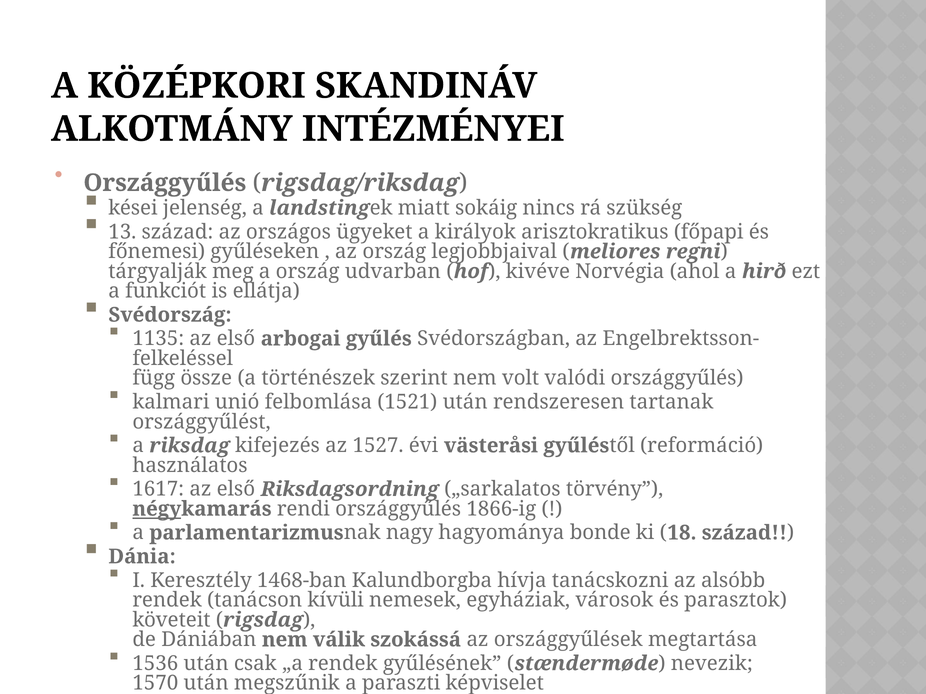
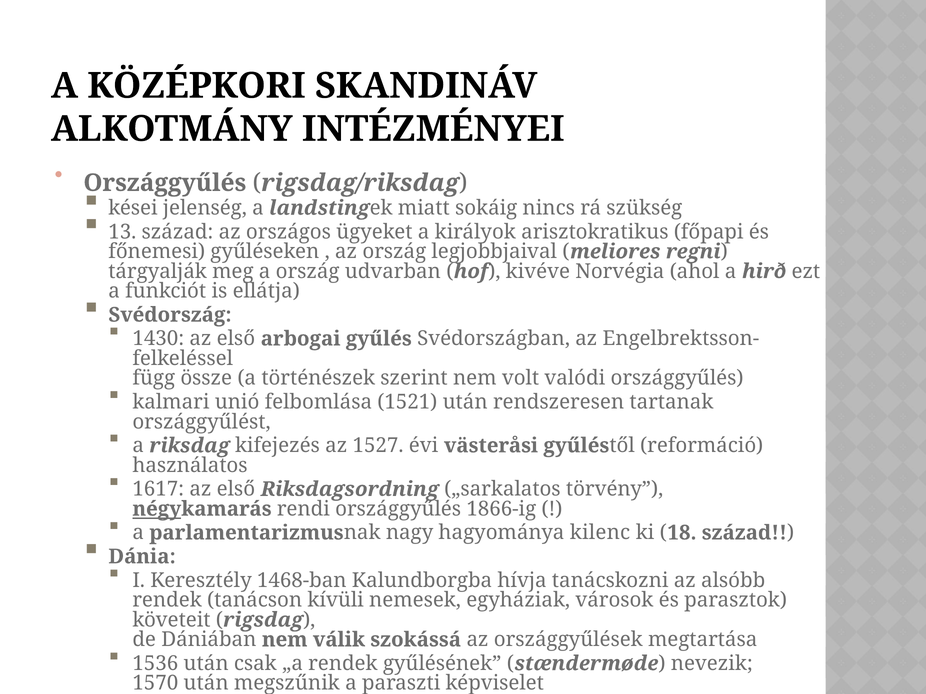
1135: 1135 -> 1430
bonde: bonde -> kilenc
